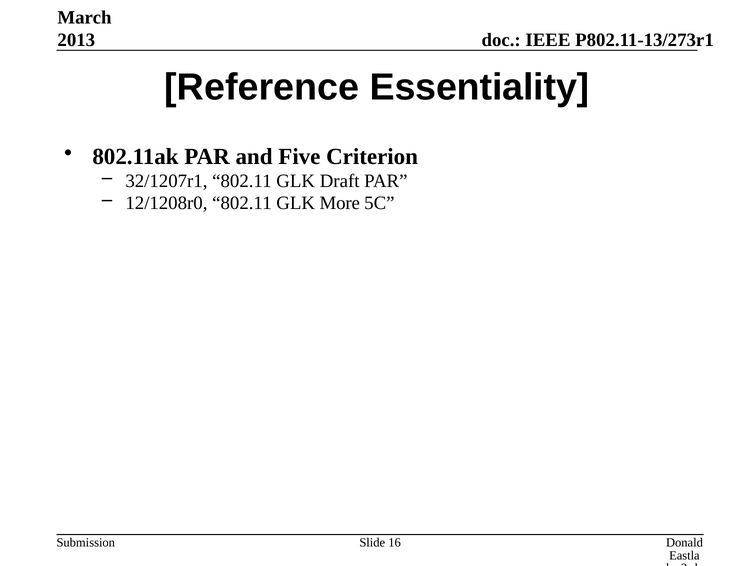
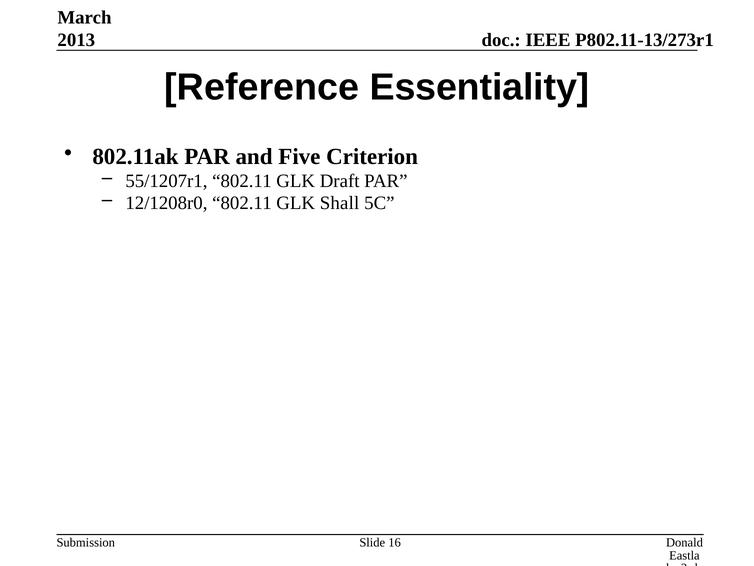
32/1207r1: 32/1207r1 -> 55/1207r1
More: More -> Shall
